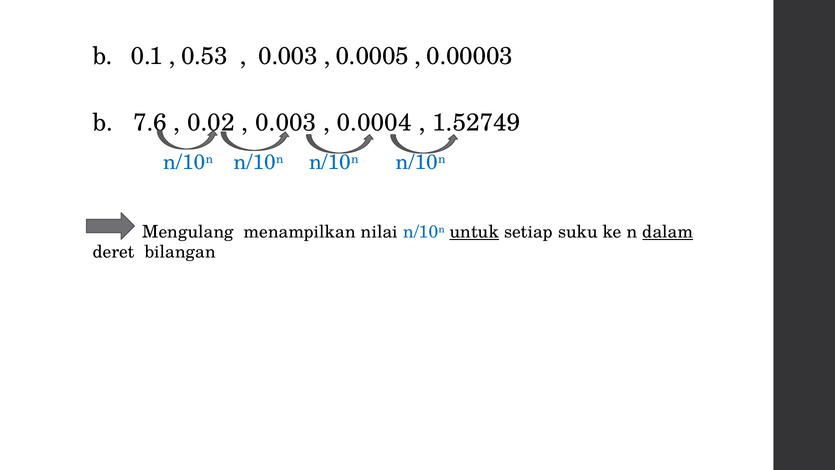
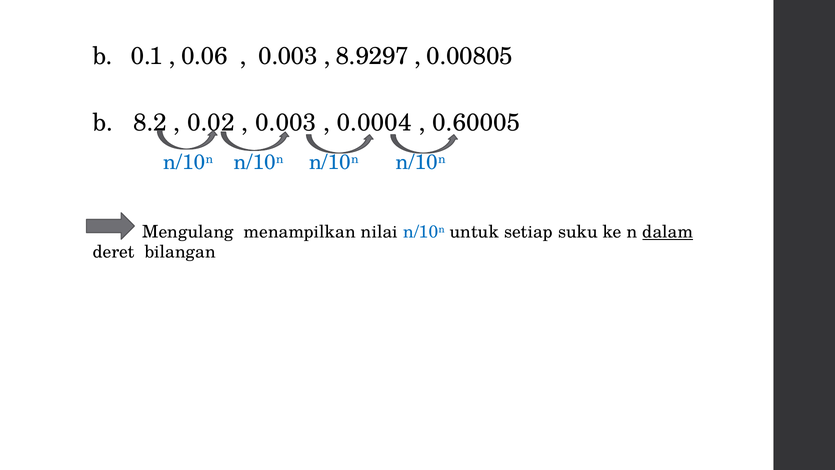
0.53: 0.53 -> 0.06
0.0005: 0.0005 -> 8.9297
0.00003: 0.00003 -> 0.00805
7.6: 7.6 -> 8.2
1.52749: 1.52749 -> 0.60005
untuk underline: present -> none
